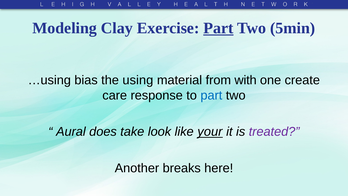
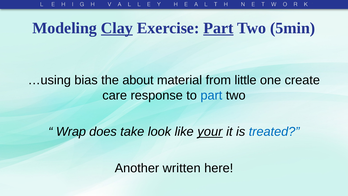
Clay underline: none -> present
using: using -> about
with: with -> little
Aural: Aural -> Wrap
treated colour: purple -> blue
breaks: breaks -> written
